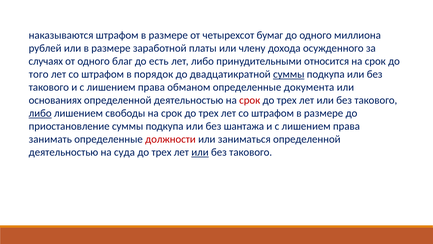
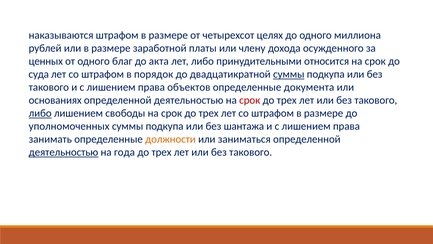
бумаг: бумаг -> целях
случаях: случаях -> ценных
есть: есть -> акта
того: того -> суда
обманом: обманом -> объектов
приостановление: приостановление -> уполномоченных
должности colour: red -> orange
деятельностью at (63, 152) underline: none -> present
суда: суда -> года
или at (200, 152) underline: present -> none
